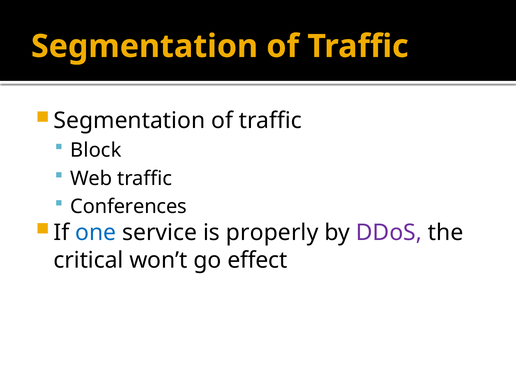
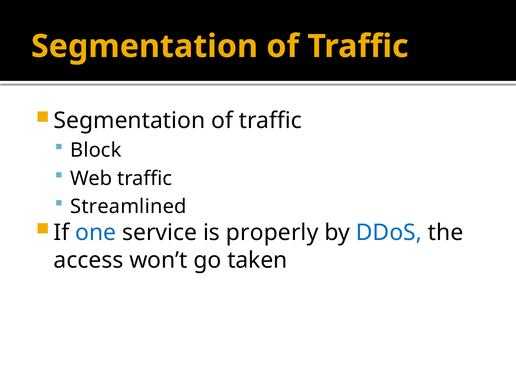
Conferences: Conferences -> Streamlined
DDoS colour: purple -> blue
critical: critical -> access
effect: effect -> taken
